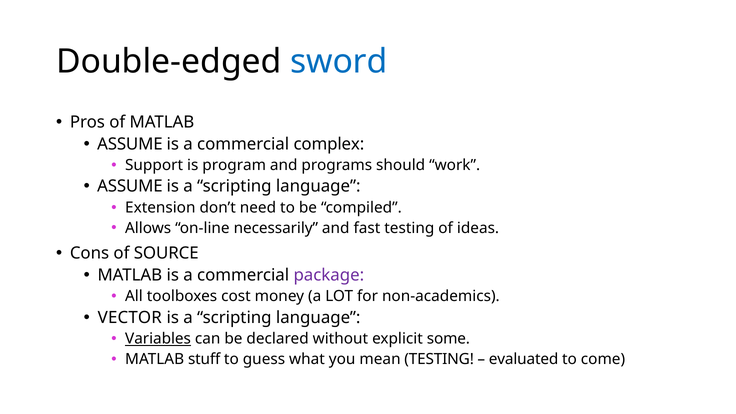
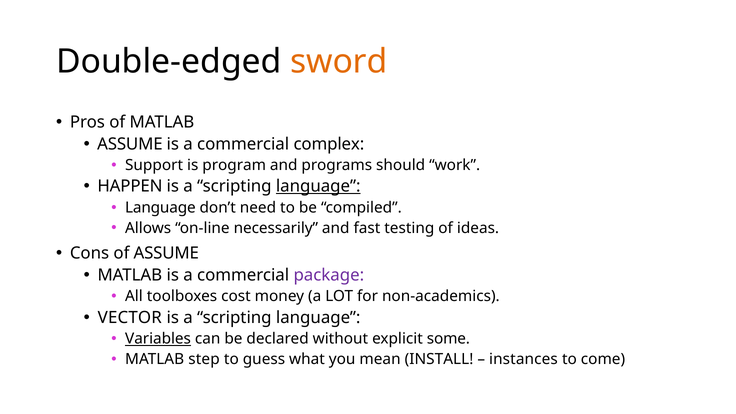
sword colour: blue -> orange
ASSUME at (130, 186): ASSUME -> HAPPEN
language at (318, 186) underline: none -> present
Extension at (160, 208): Extension -> Language
of SOURCE: SOURCE -> ASSUME
stuff: stuff -> step
mean TESTING: TESTING -> INSTALL
evaluated: evaluated -> instances
